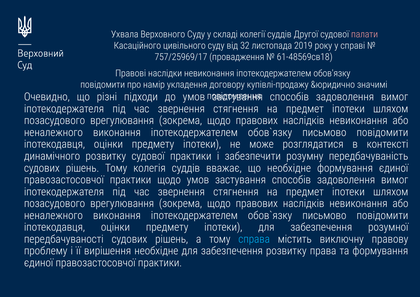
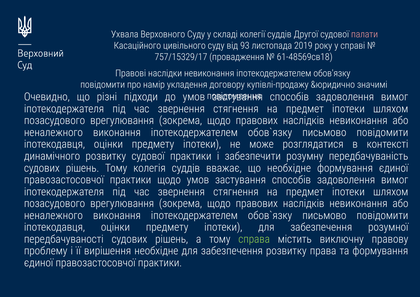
32: 32 -> 93
757/25969/17: 757/25969/17 -> 757/15329/17
справа colour: light blue -> light green
